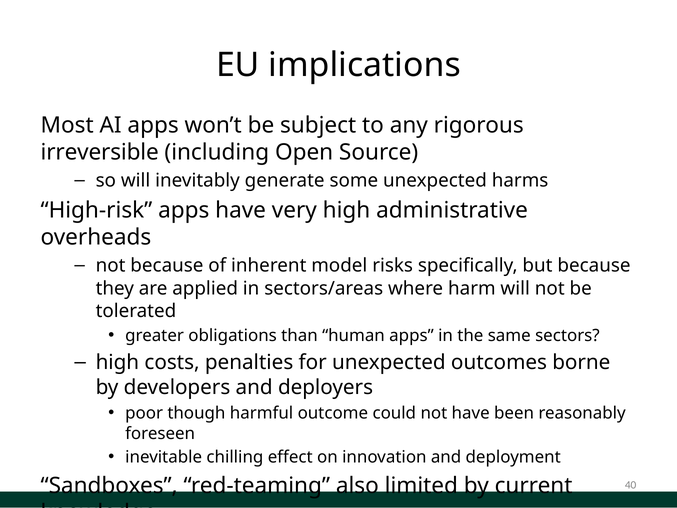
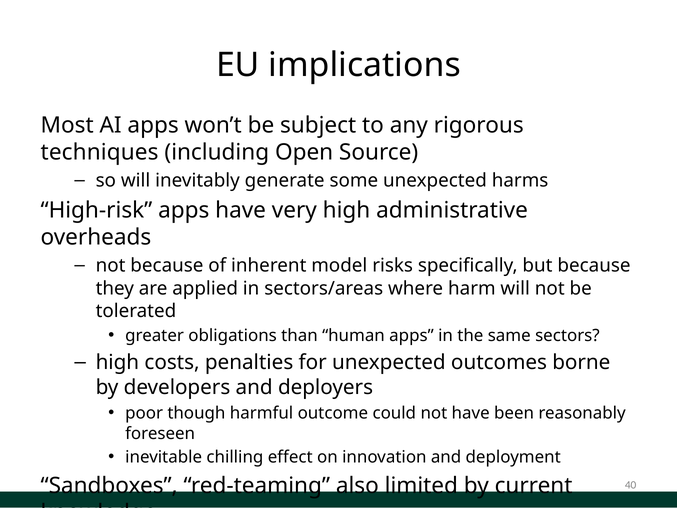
irreversible: irreversible -> techniques
